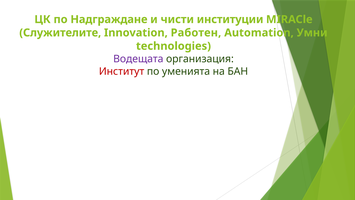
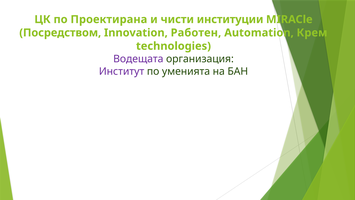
Надграждане: Надграждане -> Проектирана
Служителите: Служителите -> Посредством
Умни: Умни -> Крем
Институт colour: red -> purple
